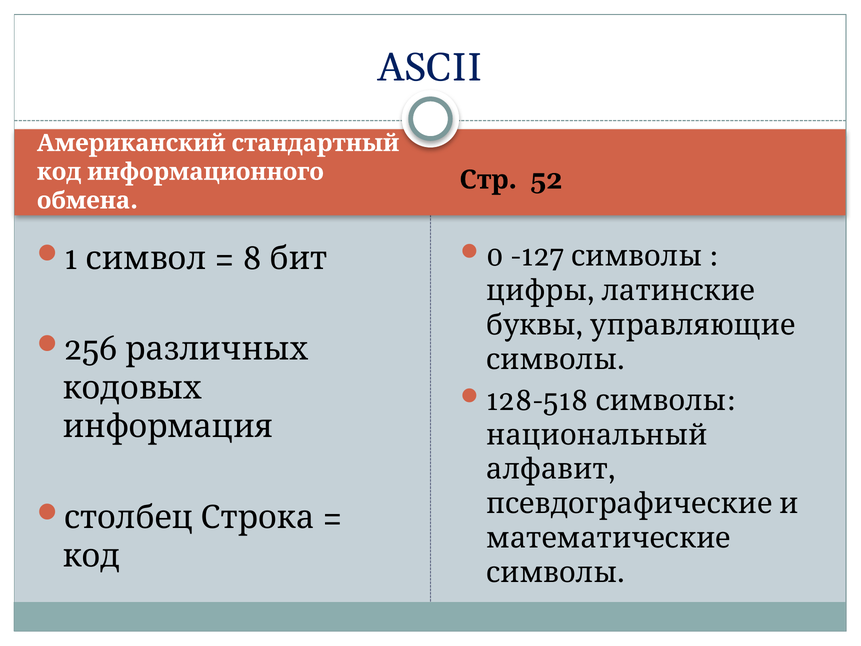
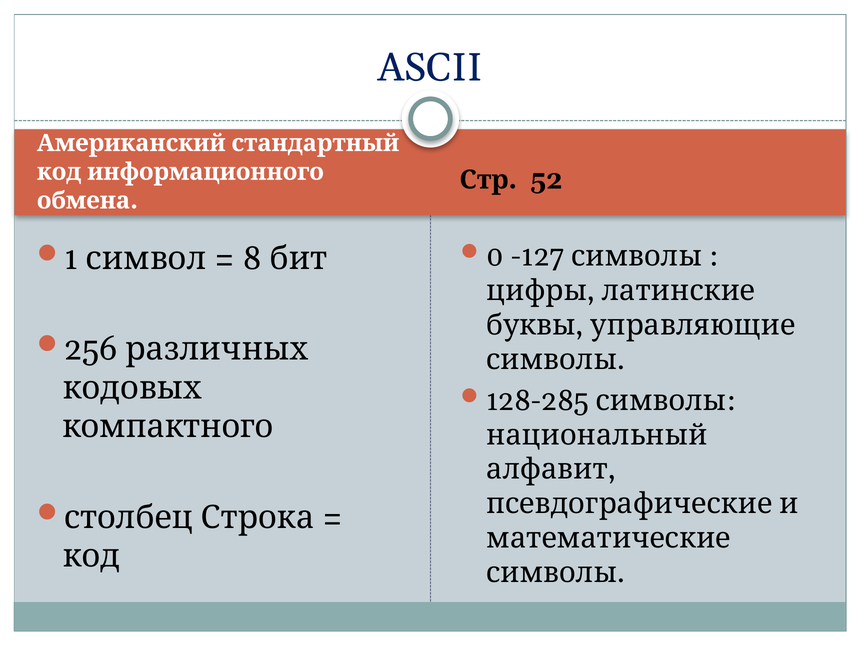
128-518: 128-518 -> 128-285
информация: информация -> компактного
